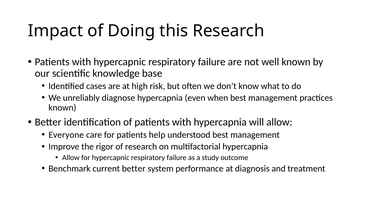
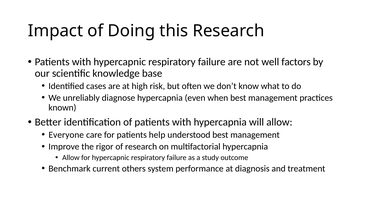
well known: known -> factors
current better: better -> others
